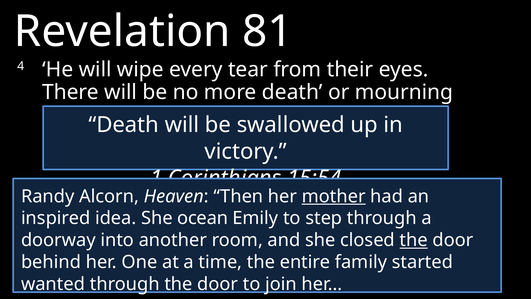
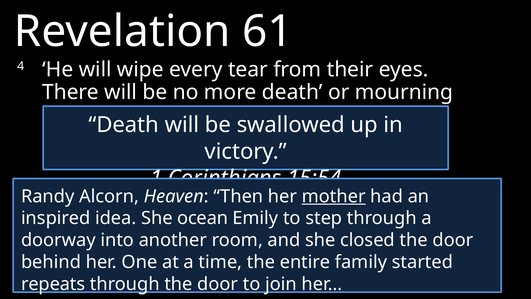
81: 81 -> 61
the at (414, 240) underline: present -> none
wanted: wanted -> repeats
